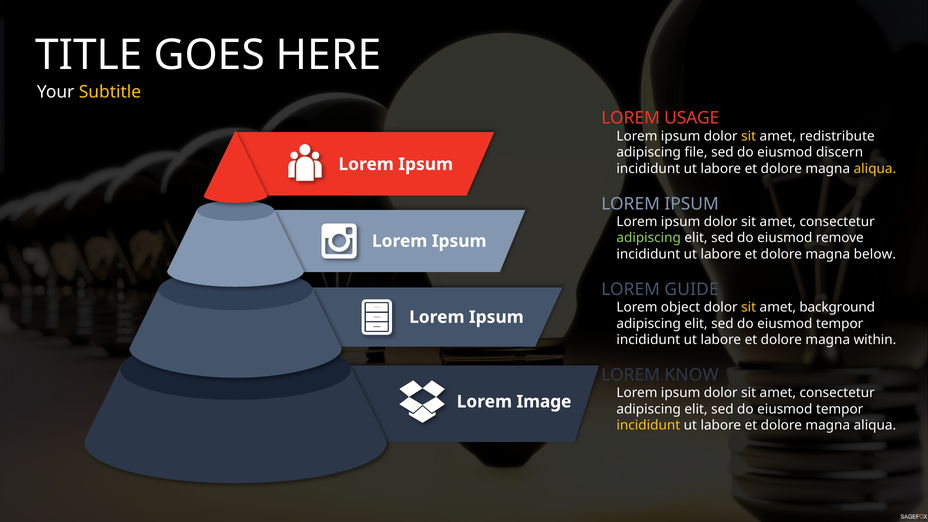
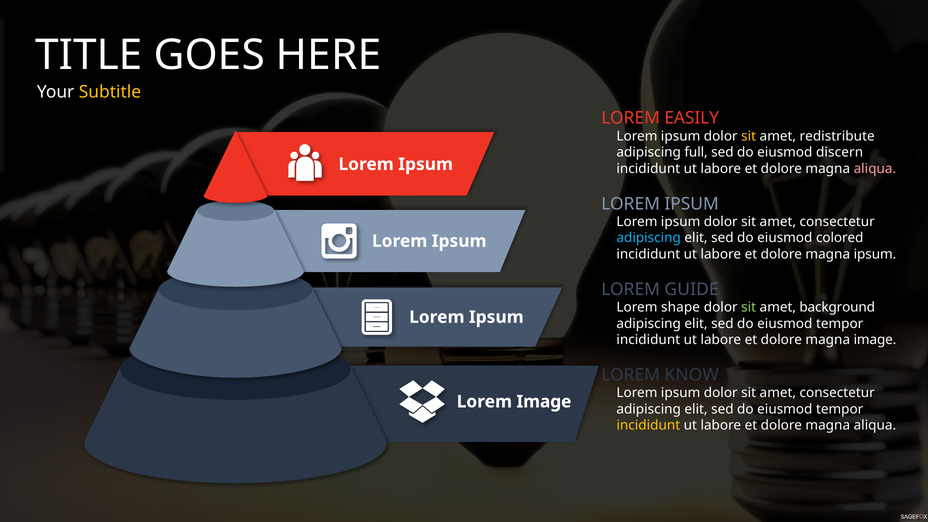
USAGE: USAGE -> EASILY
file: file -> full
aliqua at (875, 169) colour: yellow -> pink
adipiscing at (649, 238) colour: light green -> light blue
remove: remove -> colored
magna below: below -> ipsum
object: object -> shape
sit at (749, 307) colour: yellow -> light green
magna within: within -> image
